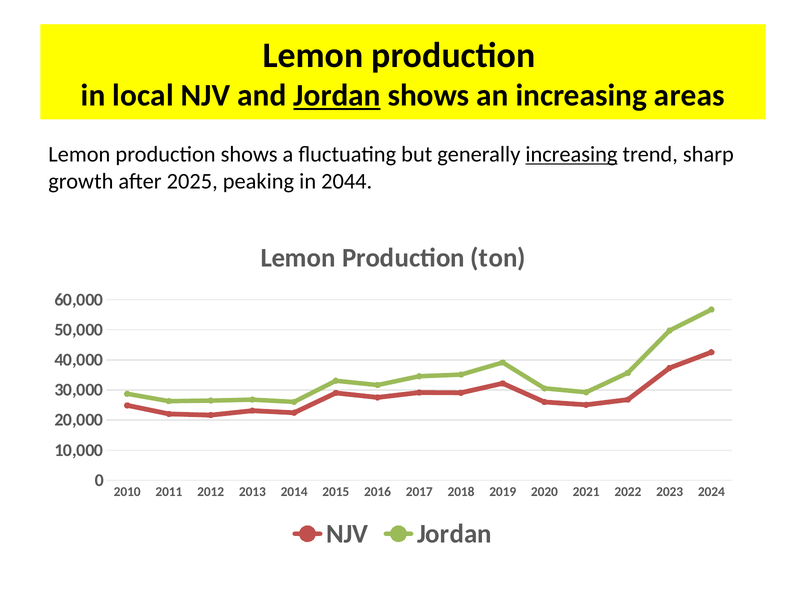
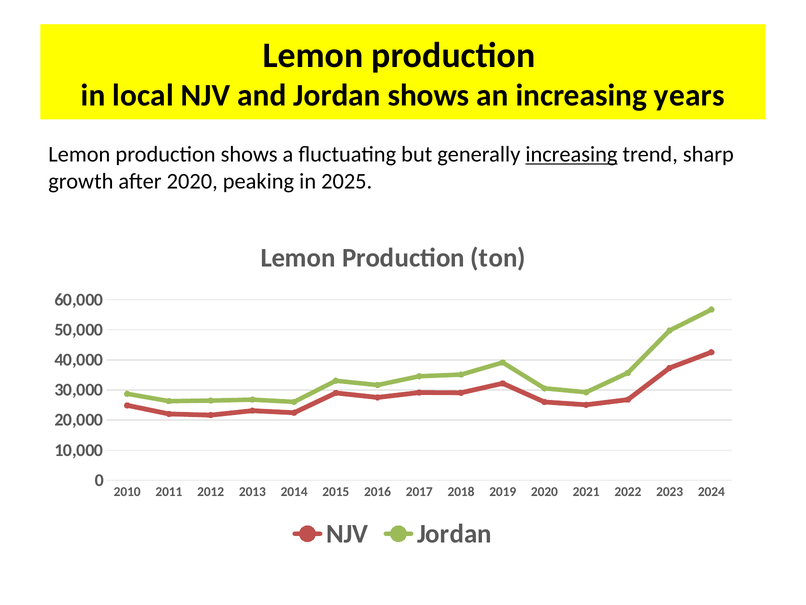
Jordan at (337, 95) underline: present -> none
areas: areas -> years
after 2025: 2025 -> 2020
2044: 2044 -> 2025
